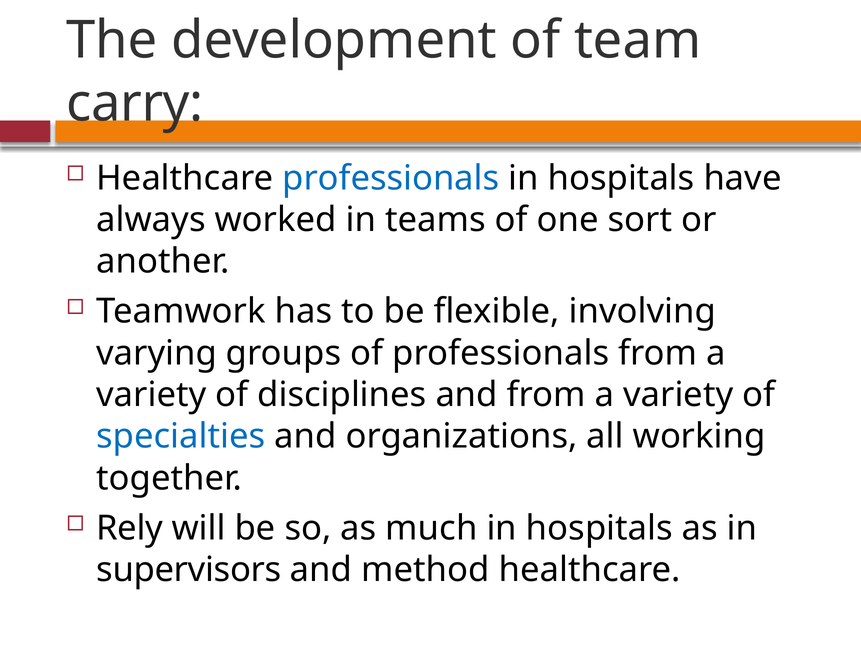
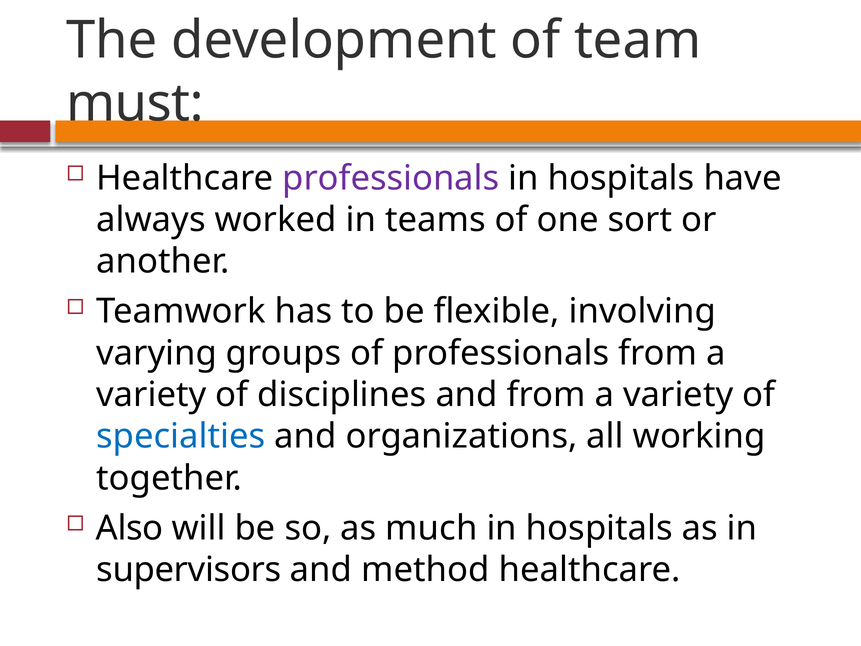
carry: carry -> must
professionals at (391, 178) colour: blue -> purple
Rely: Rely -> Also
